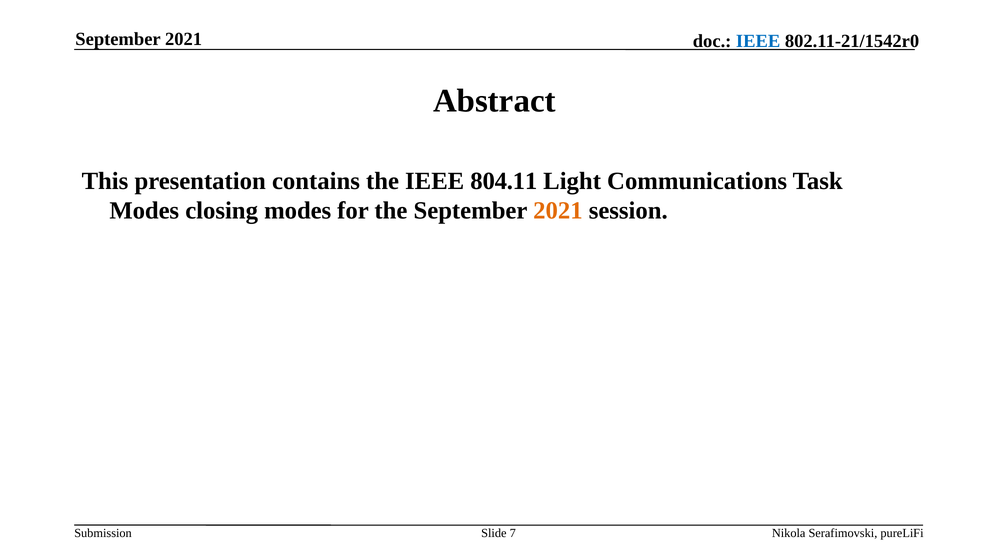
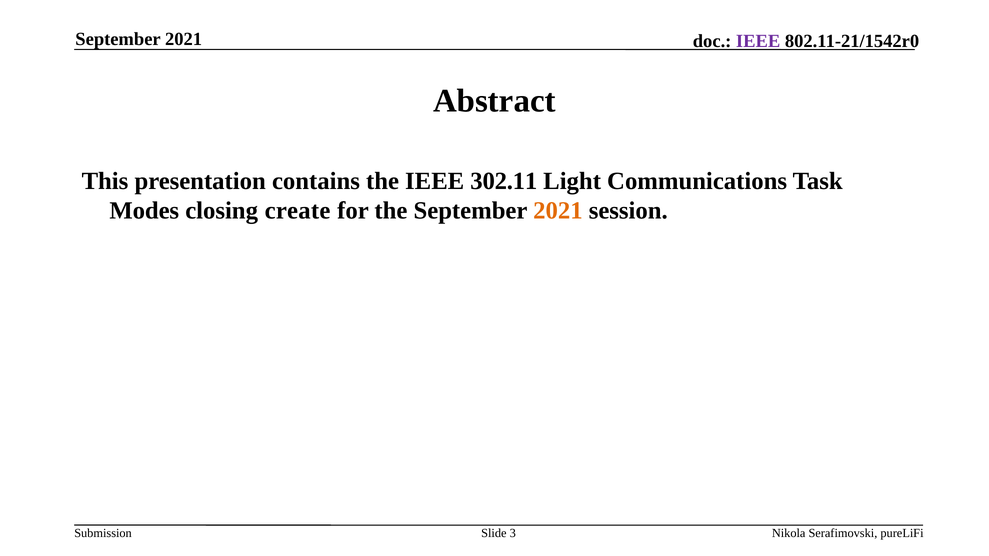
IEEE at (758, 41) colour: blue -> purple
804.11: 804.11 -> 302.11
closing modes: modes -> create
7: 7 -> 3
